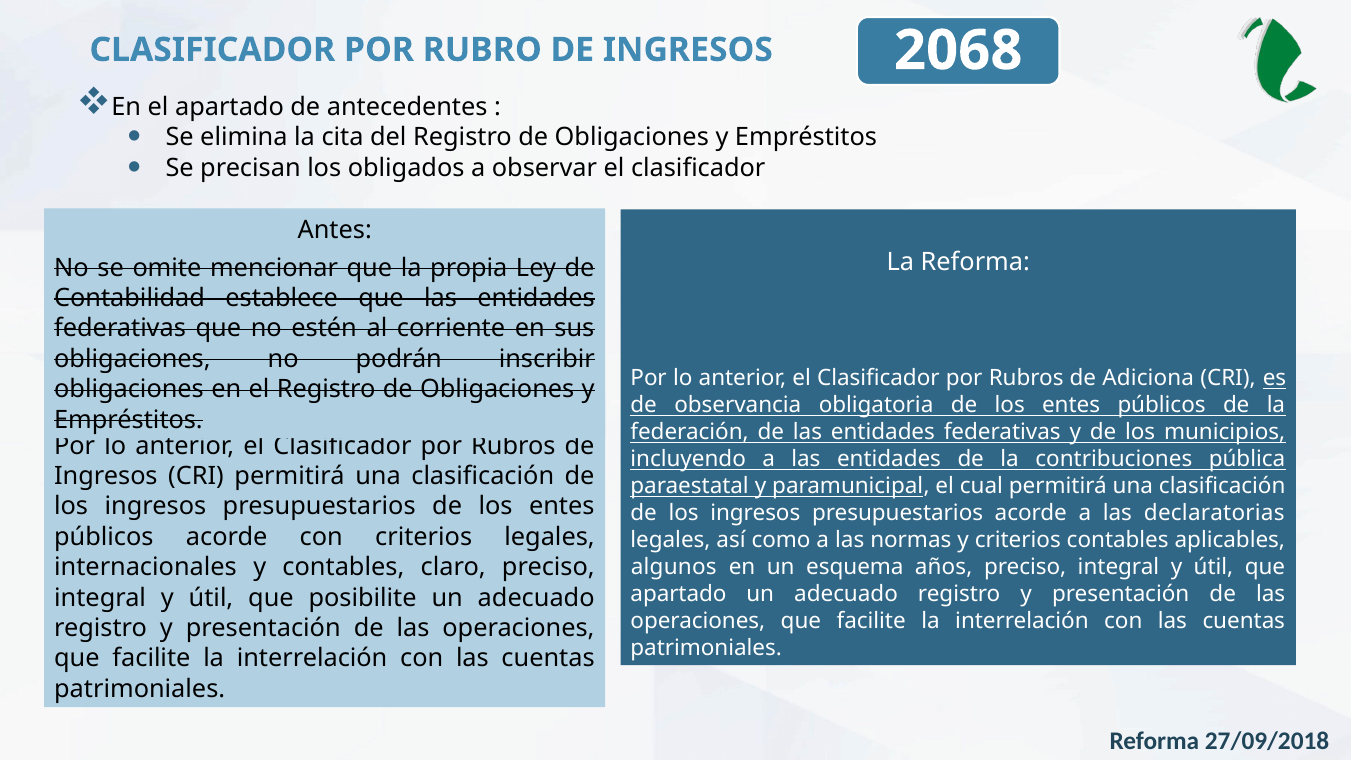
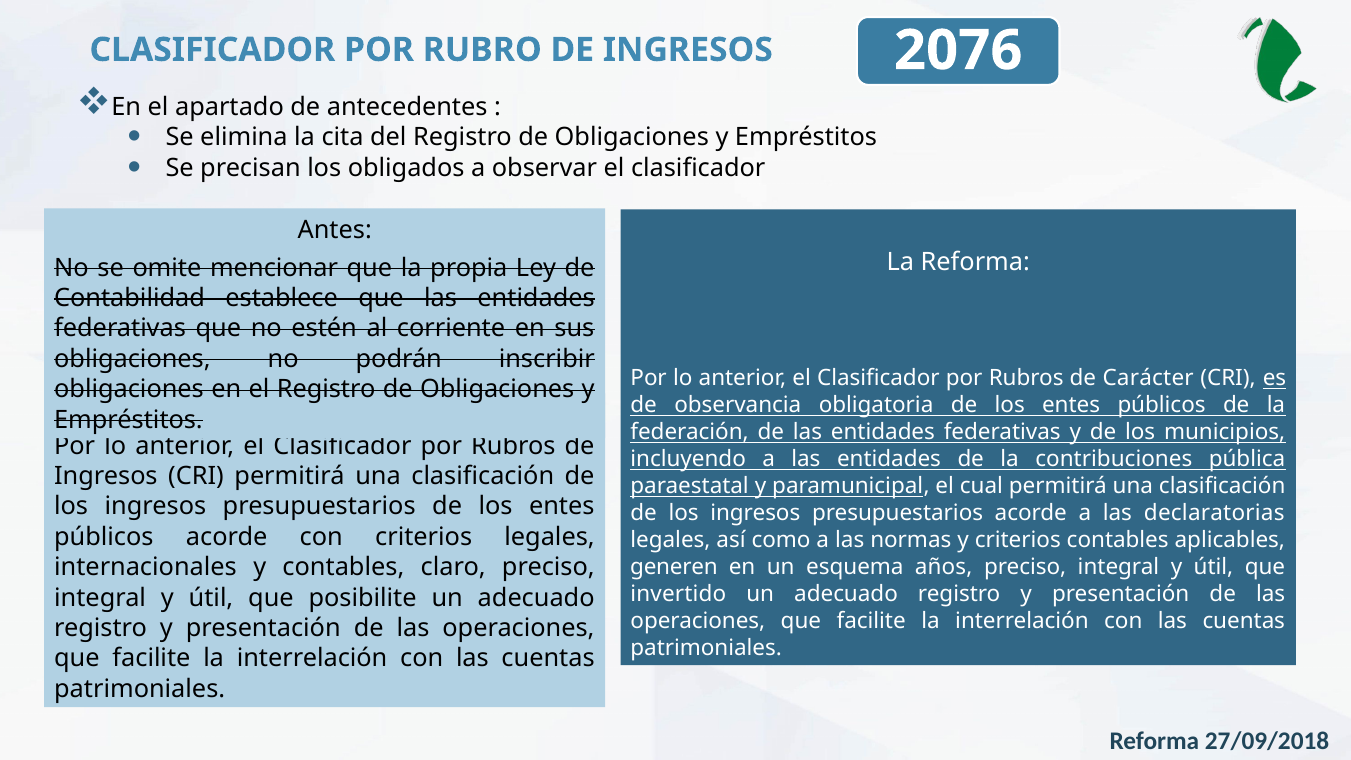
2068: 2068 -> 2076
Adiciona: Adiciona -> Carácter
algunos: algunos -> generen
apartado at (678, 594): apartado -> invertido
